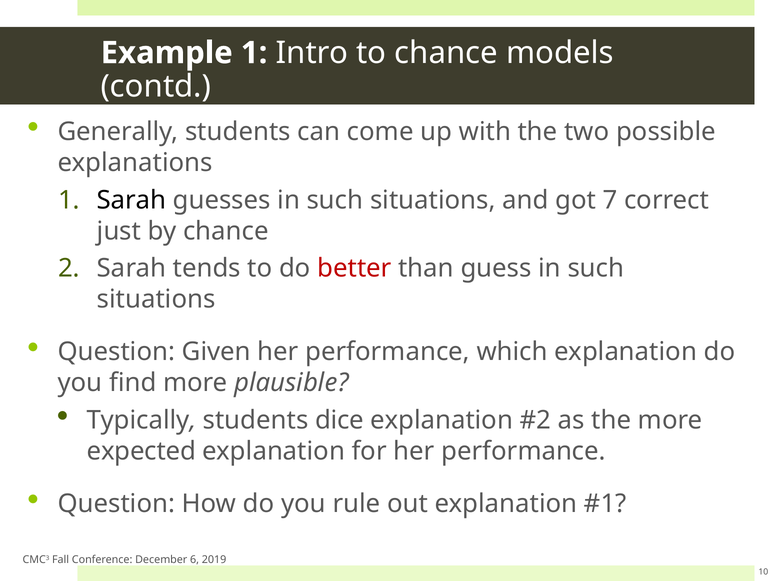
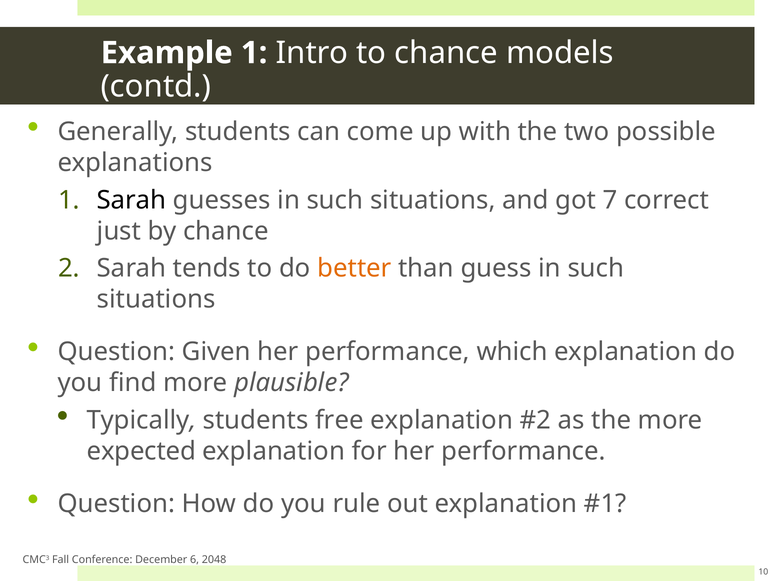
better colour: red -> orange
dice: dice -> free
2019: 2019 -> 2048
